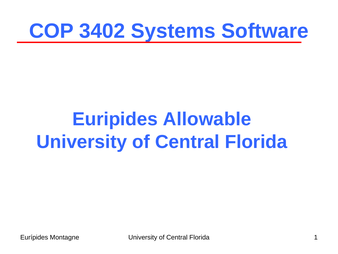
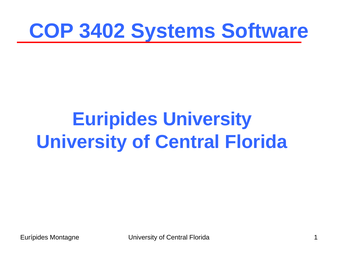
Euripides Allowable: Allowable -> University
